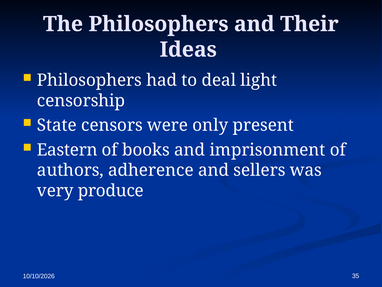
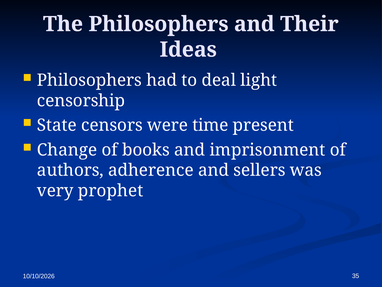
only: only -> time
Eastern: Eastern -> Change
produce: produce -> prophet
